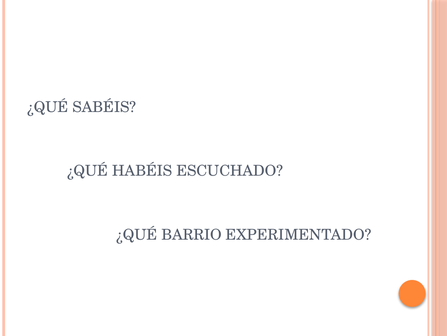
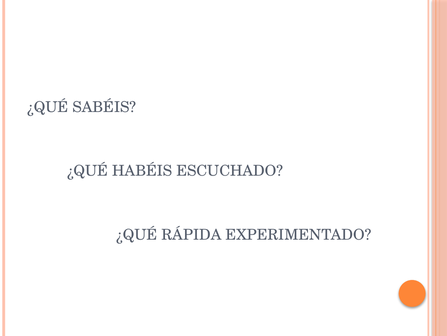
BARRIO: BARRIO -> RÁPIDA
